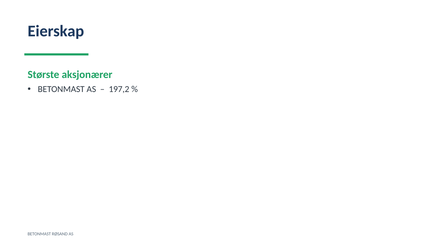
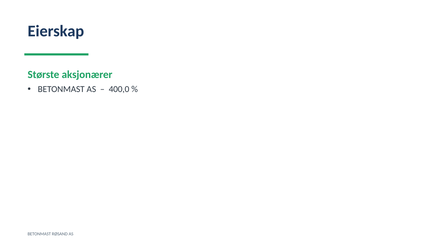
197,2: 197,2 -> 400,0
